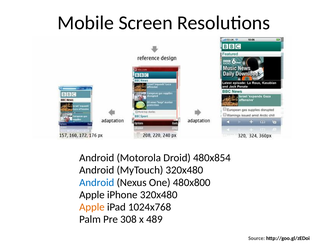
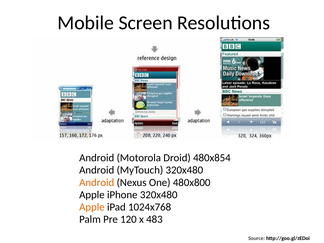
Android at (97, 182) colour: blue -> orange
308: 308 -> 120
489: 489 -> 483
